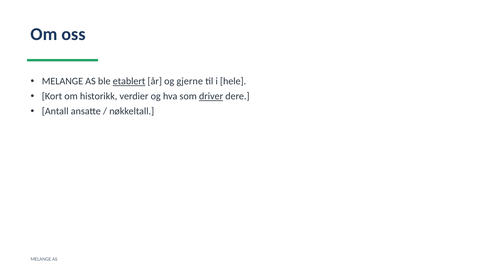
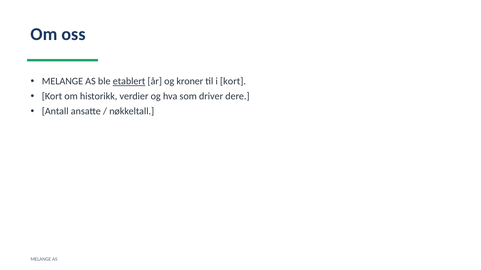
gjerne: gjerne -> kroner
i hele: hele -> kort
driver underline: present -> none
